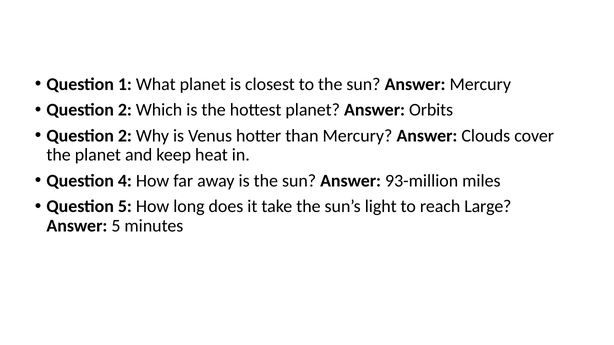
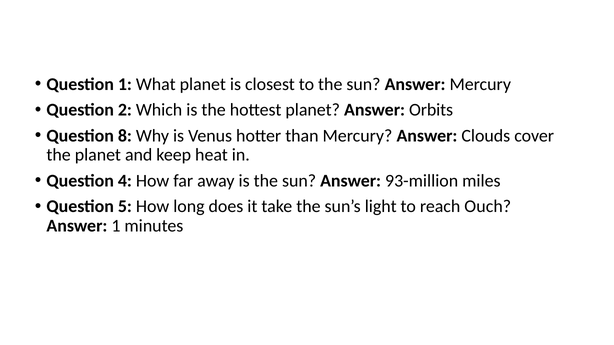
2 at (125, 136): 2 -> 8
Large: Large -> Ouch
Answer 5: 5 -> 1
